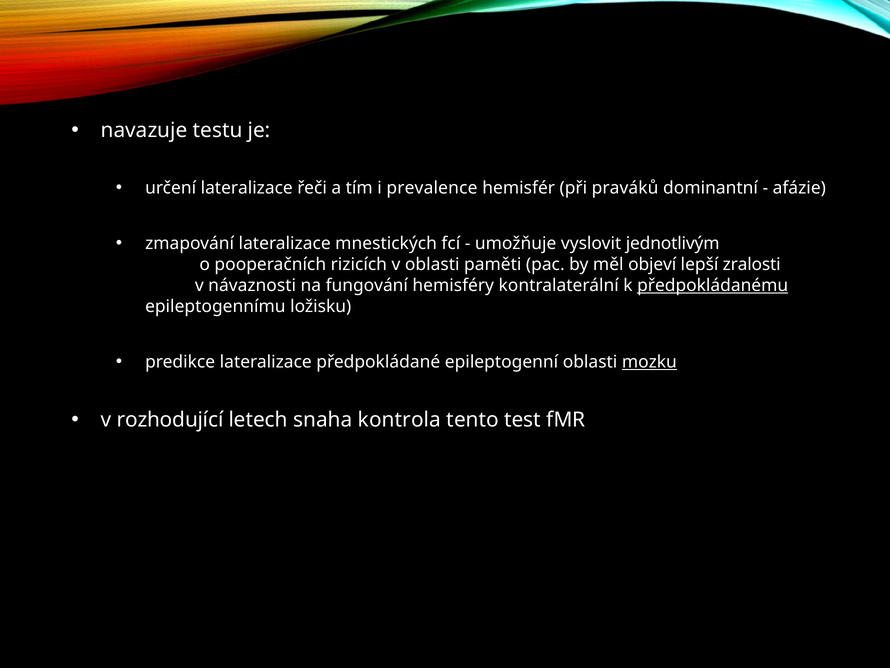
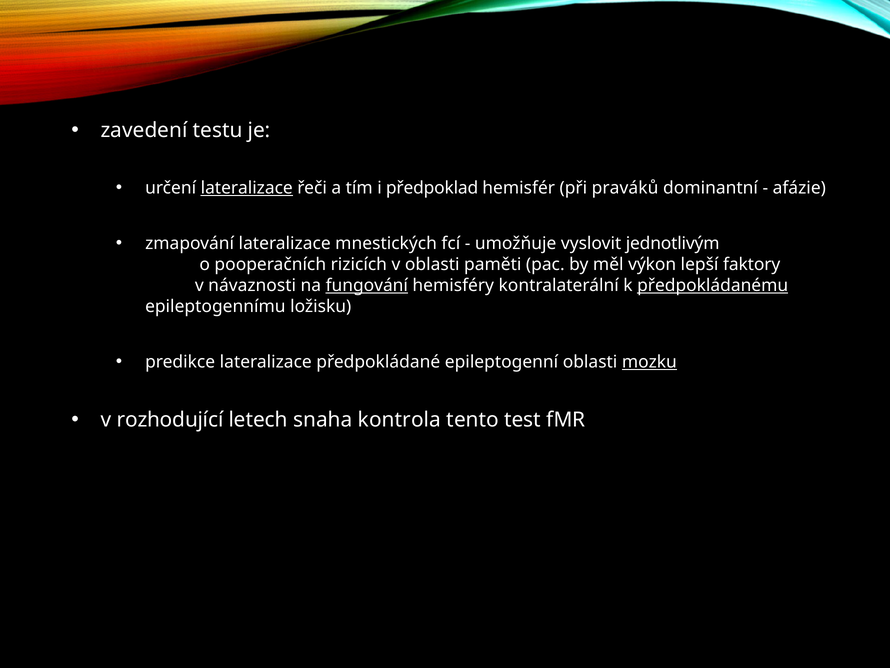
navazuje: navazuje -> zavedení
lateralizace at (247, 188) underline: none -> present
prevalence: prevalence -> předpoklad
objeví: objeví -> výkon
zralosti: zralosti -> faktory
fungování underline: none -> present
